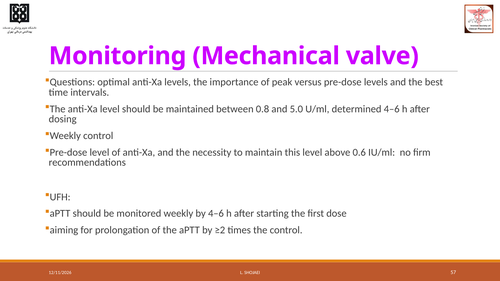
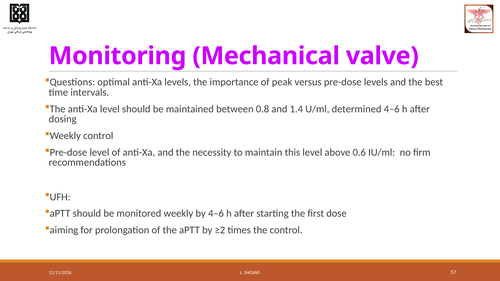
5.0: 5.0 -> 1.4
